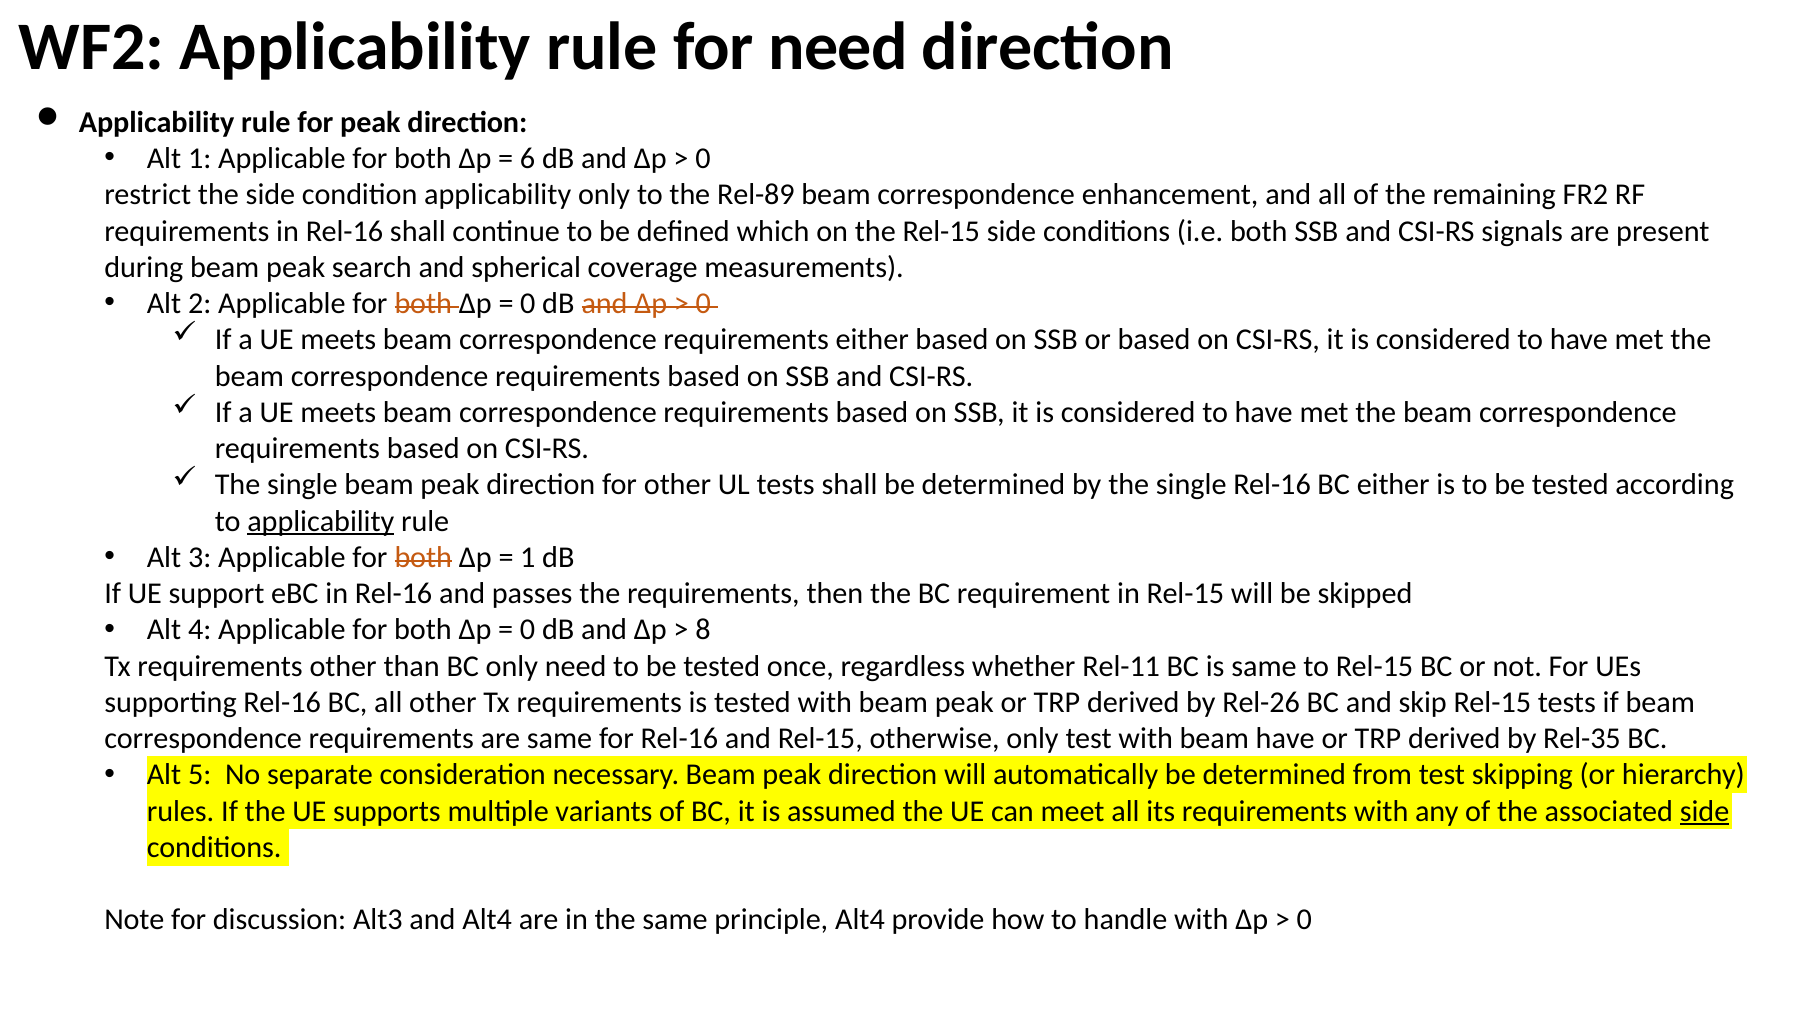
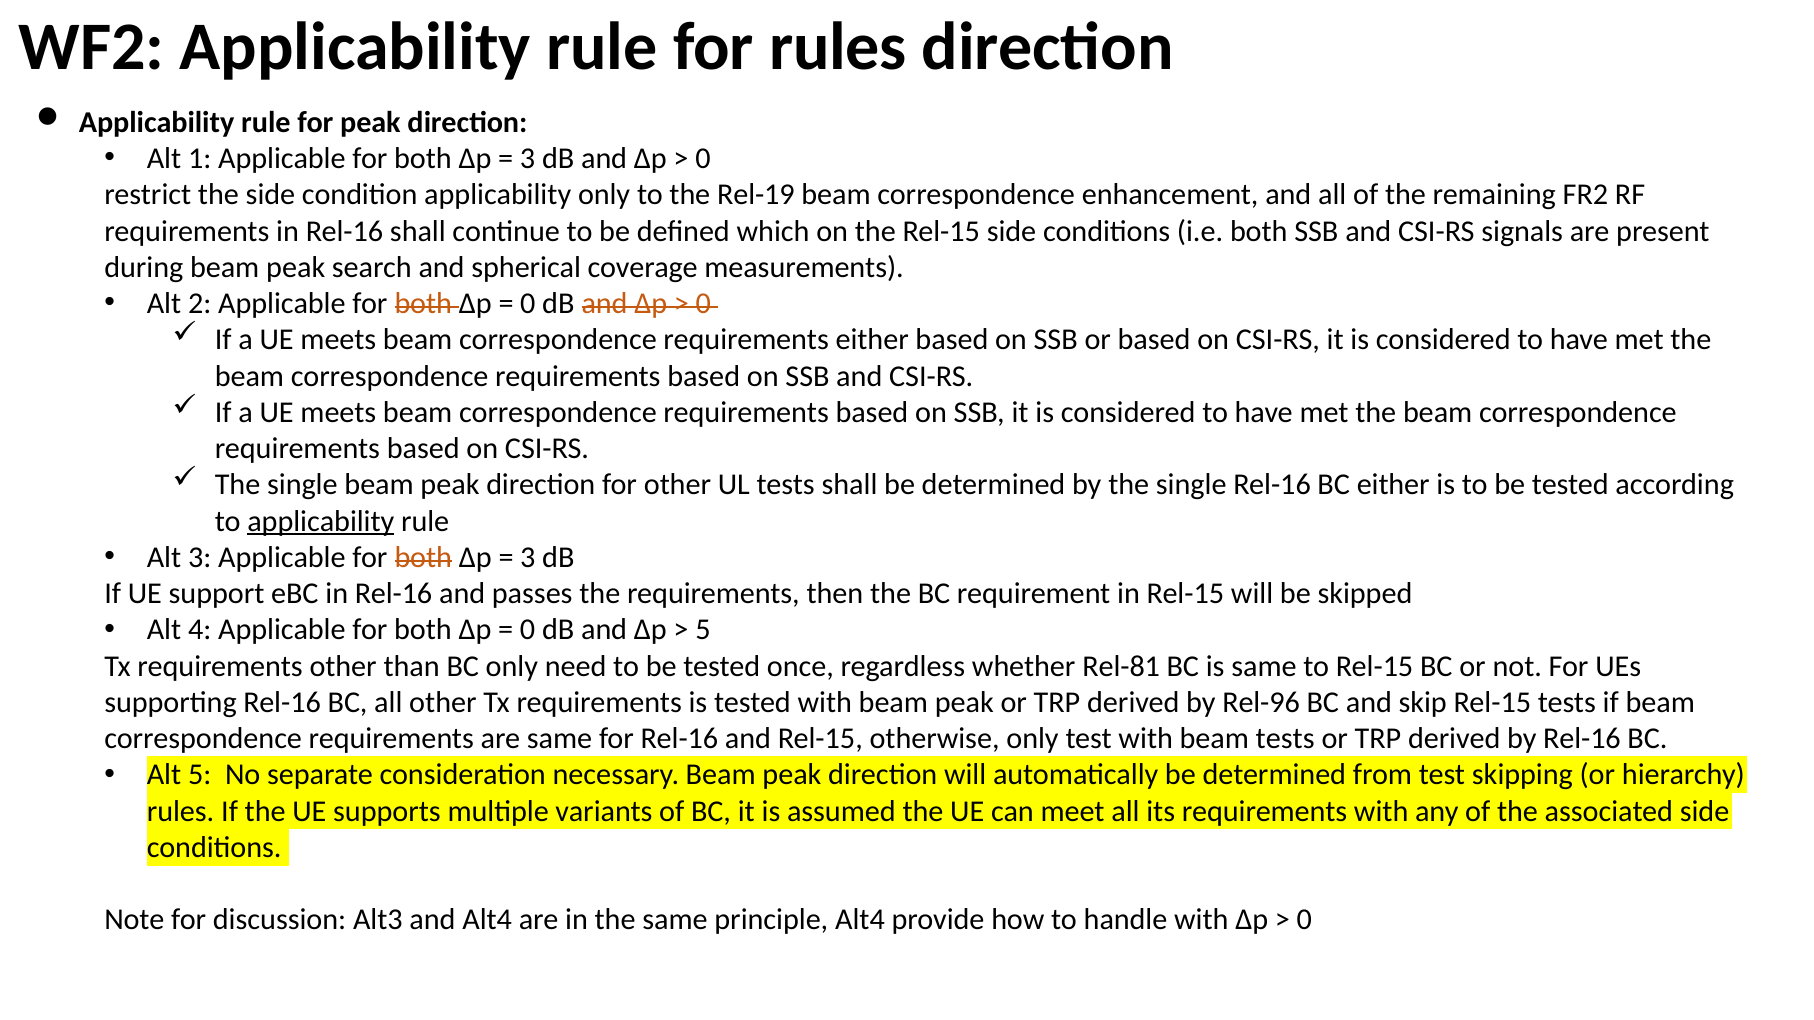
for need: need -> rules
6 at (528, 159): 6 -> 3
Rel-89: Rel-89 -> Rel-19
1 at (528, 558): 1 -> 3
8 at (703, 630): 8 -> 5
Rel-11: Rel-11 -> Rel-81
Rel-26: Rel-26 -> Rel-96
beam have: have -> tests
by Rel-35: Rel-35 -> Rel-16
side at (1705, 812) underline: present -> none
